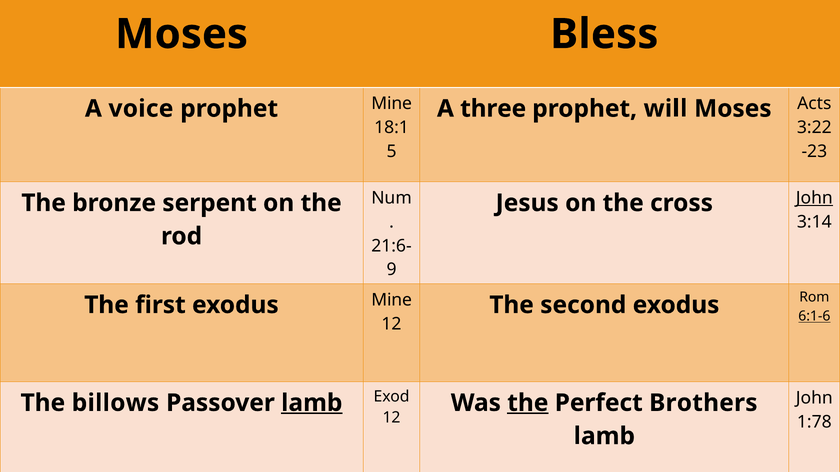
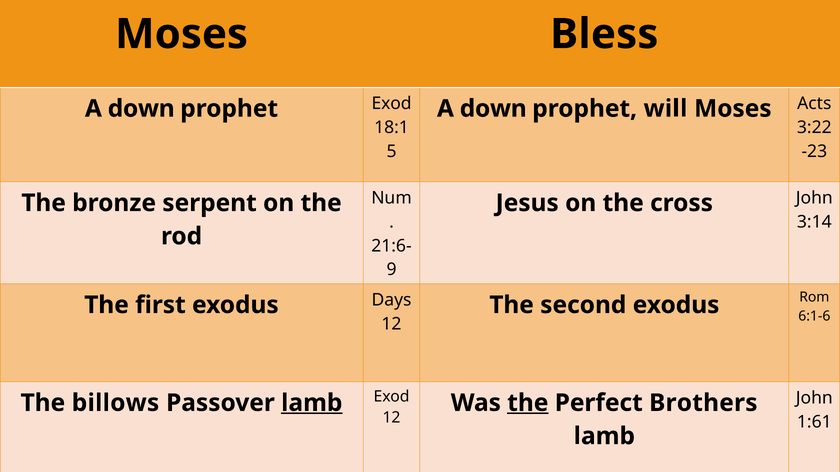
voice at (141, 109): voice -> down
prophet Mine: Mine -> Exod
three at (493, 109): three -> down
John at (814, 198) underline: present -> none
exodus Mine: Mine -> Days
6:1-6 underline: present -> none
1:78: 1:78 -> 1:61
